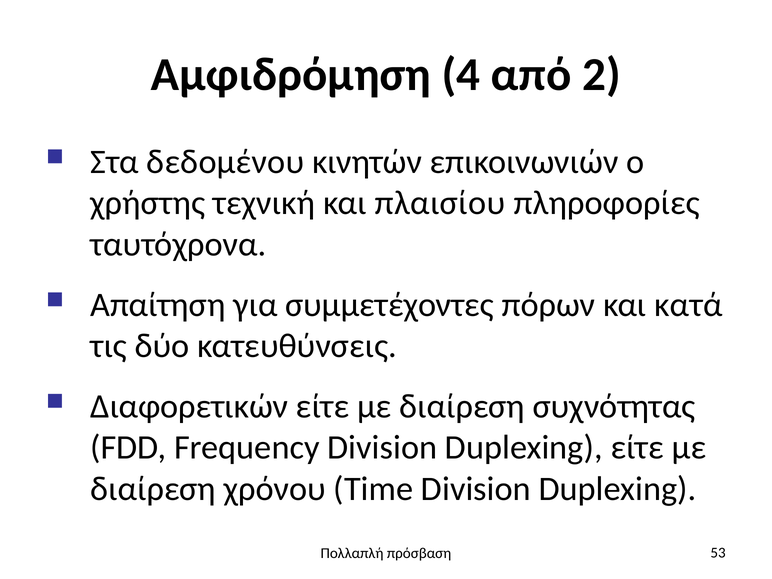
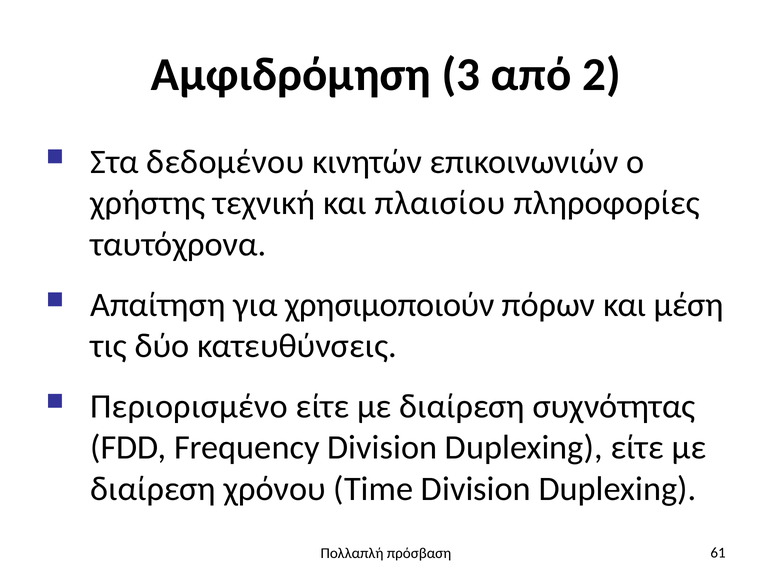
4: 4 -> 3
συμμετέχοντες: συμμετέχοντες -> χρησιμοποιούν
κατά: κατά -> μέση
Διαφορετικών: Διαφορετικών -> Περιορισμένο
53: 53 -> 61
